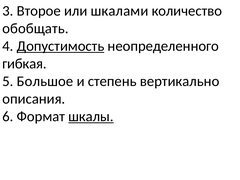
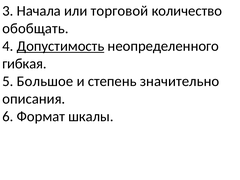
Второе: Второе -> Начала
шкалами: шкалами -> торговой
вертикально: вертикально -> значительно
шкалы underline: present -> none
